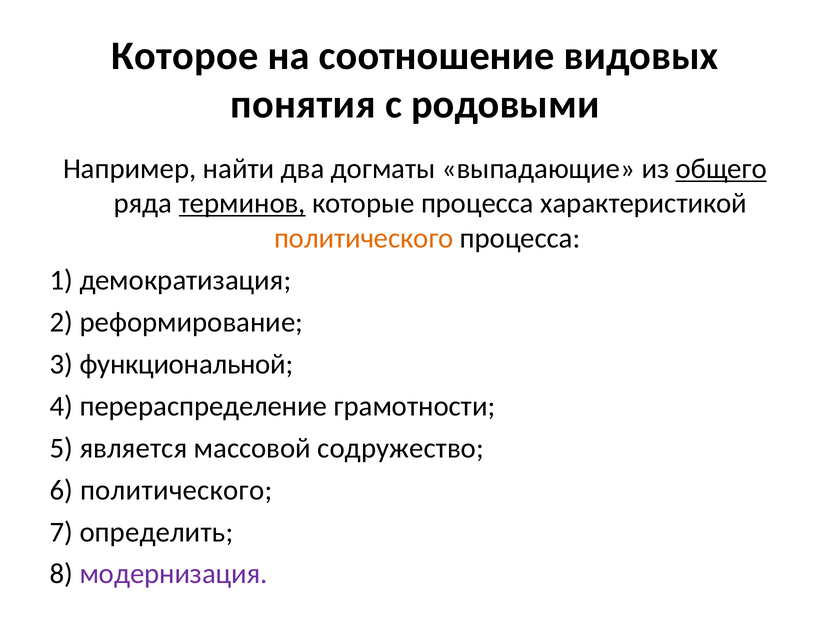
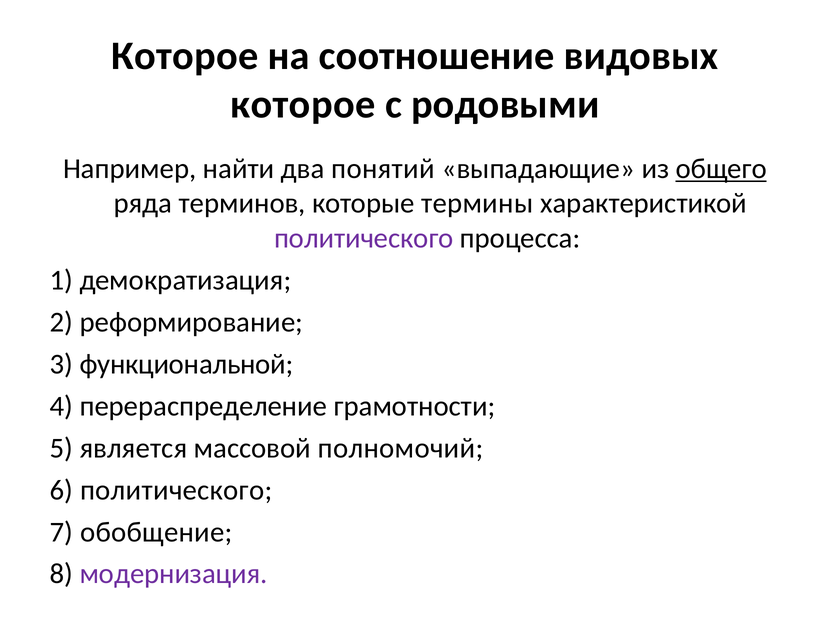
понятия at (303, 105): понятия -> которое
догматы: догматы -> понятий
терминов underline: present -> none
которые процесса: процесса -> термины
политического at (364, 238) colour: orange -> purple
содружество: содружество -> полномочий
определить: определить -> обобщение
